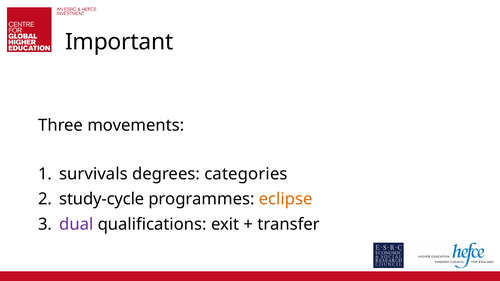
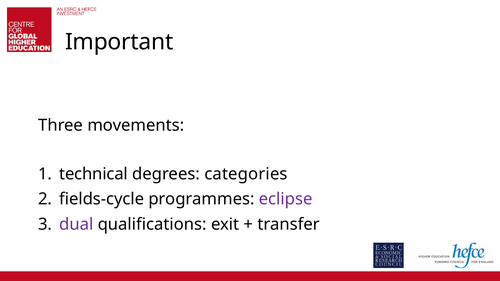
survivals: survivals -> technical
study-cycle: study-cycle -> fields-cycle
eclipse colour: orange -> purple
